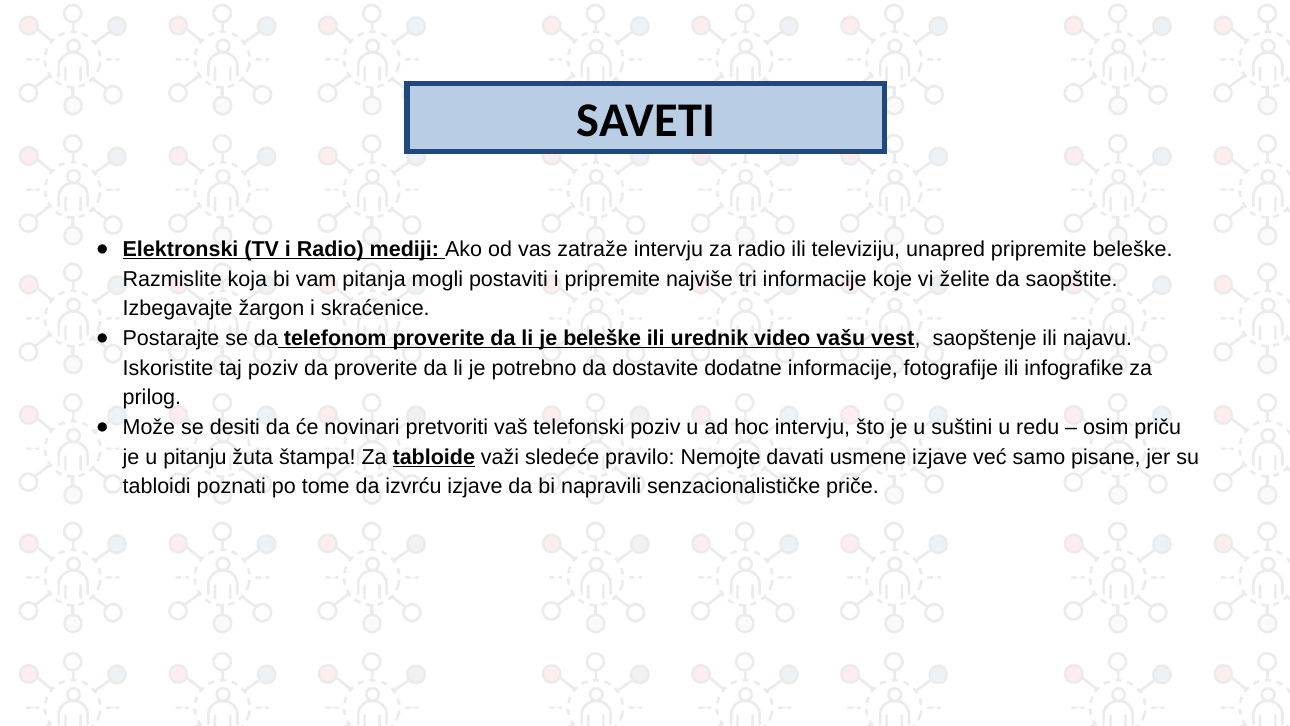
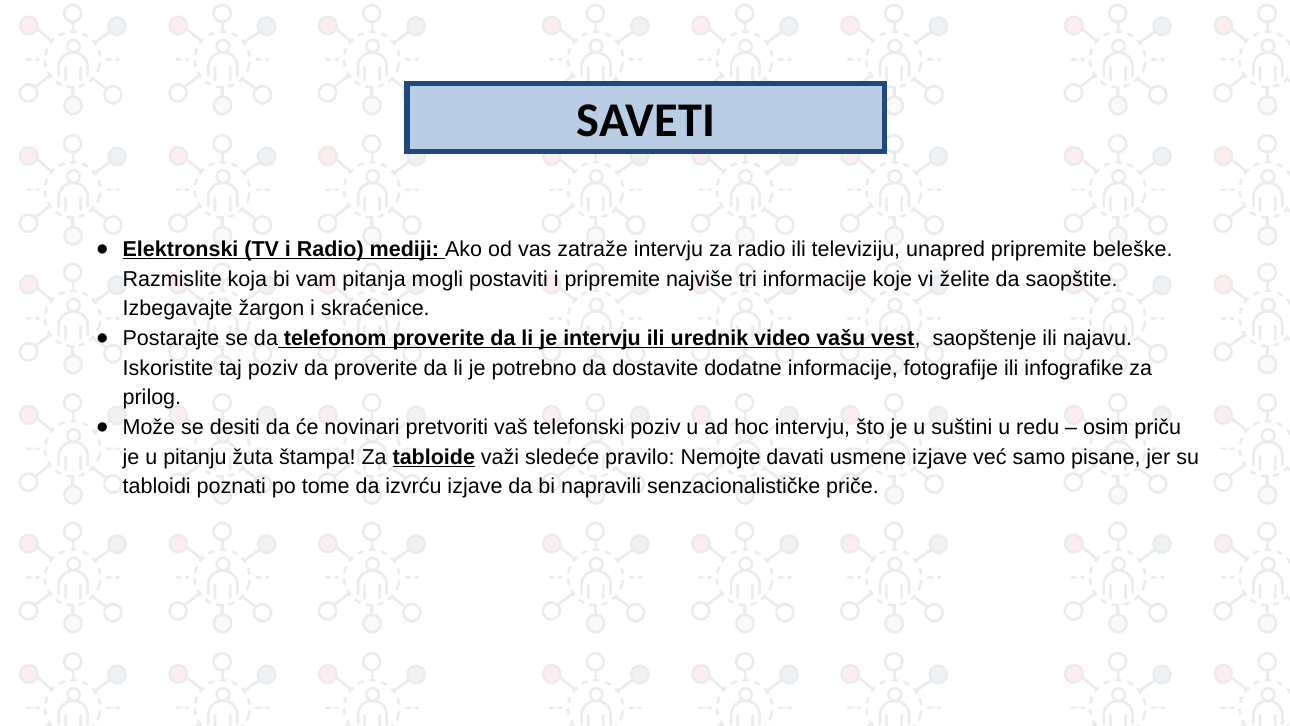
je beleške: beleške -> intervju
